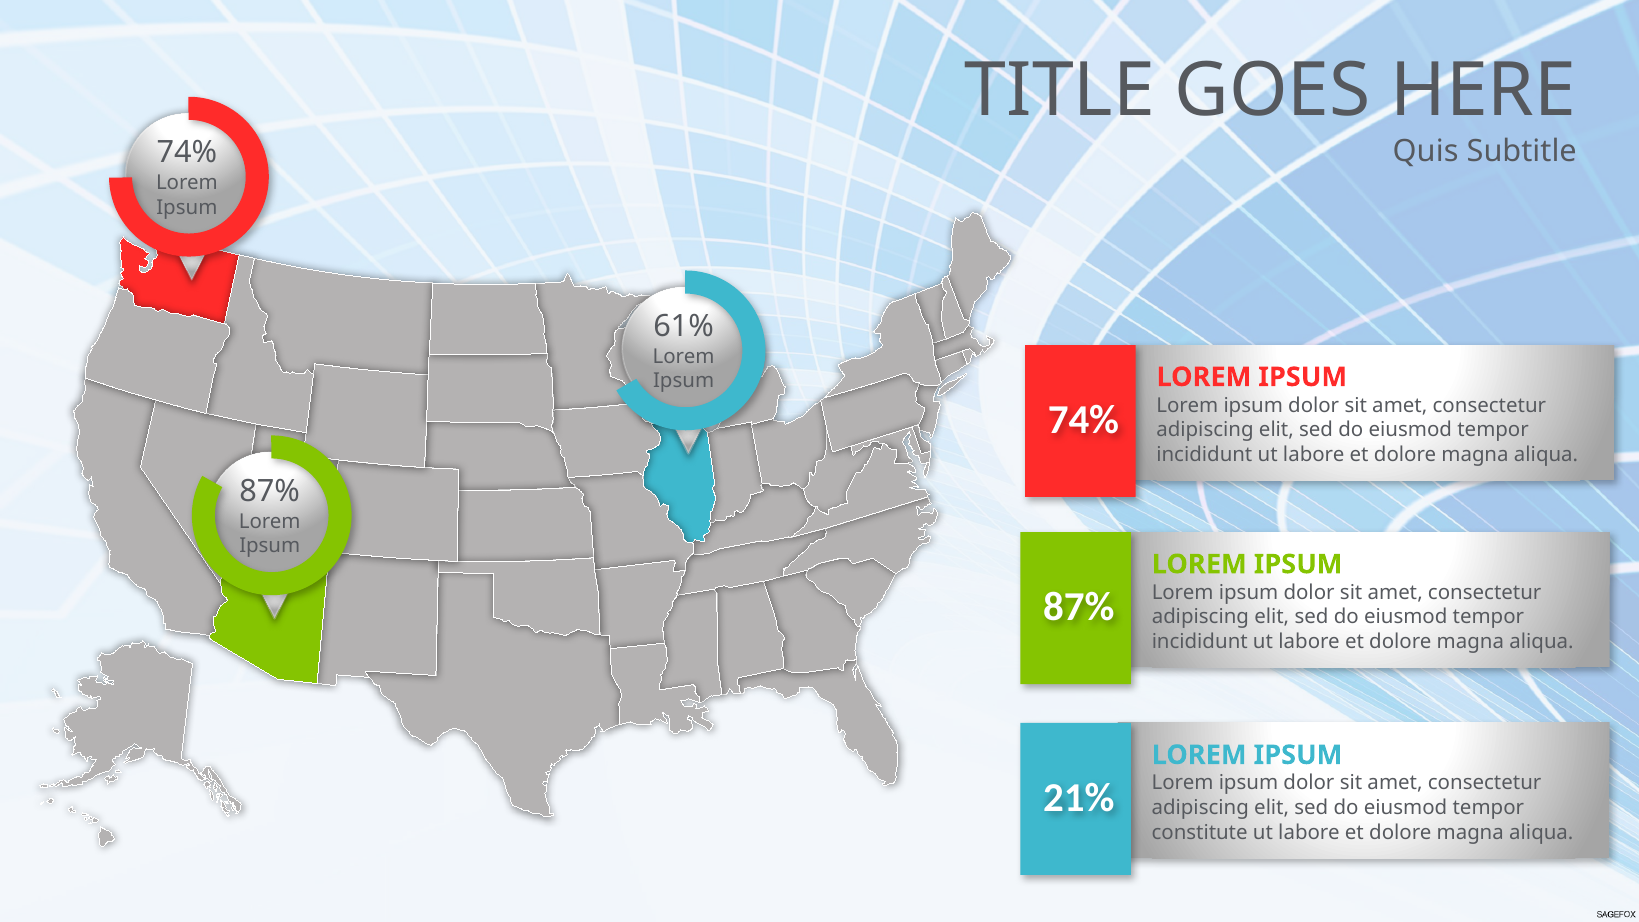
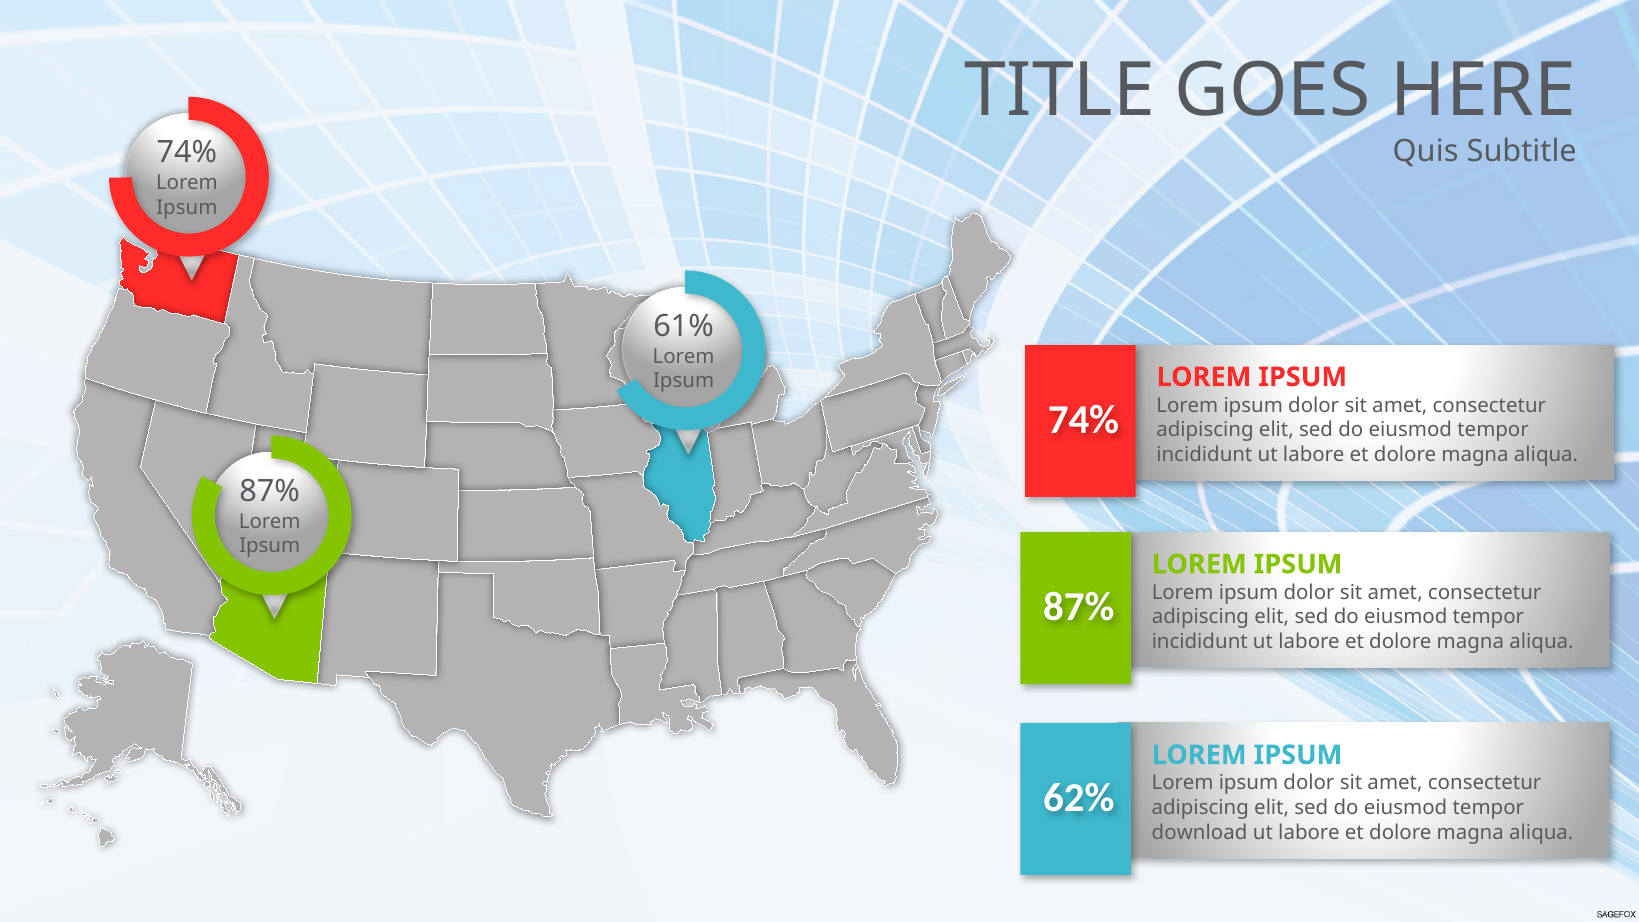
21%: 21% -> 62%
constitute: constitute -> download
